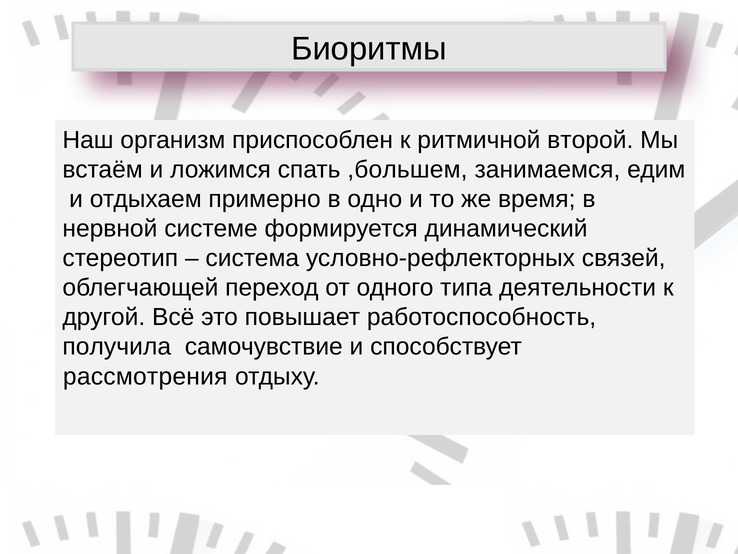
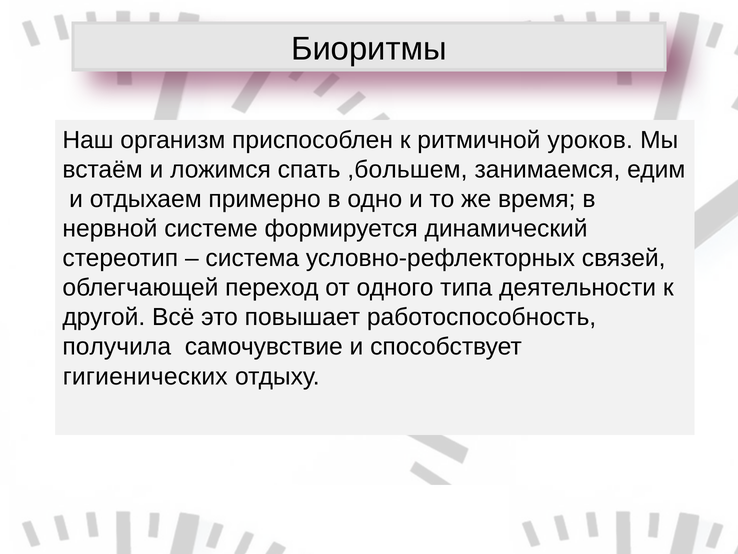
второй: второй -> уроков
рассмотрения: рассмотрения -> гигиенических
